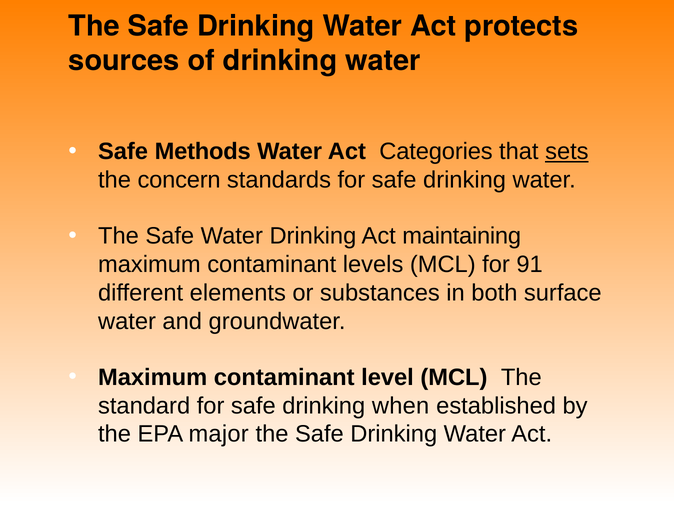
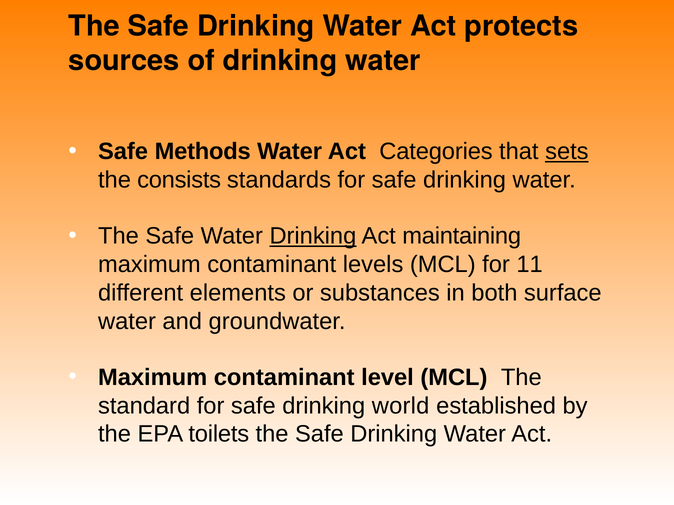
concern: concern -> consists
Drinking at (313, 236) underline: none -> present
91: 91 -> 11
when: when -> world
major: major -> toilets
